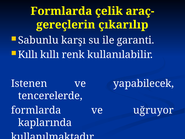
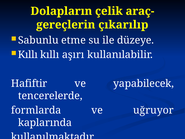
Formlarda at (61, 11): Formlarda -> Dolapların
karşı: karşı -> etme
garanti: garanti -> düzeye
renk: renk -> aşırı
Istenen: Istenen -> Hafiftir
